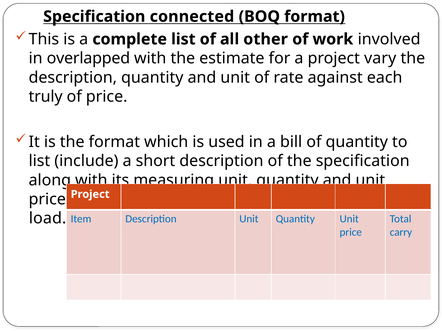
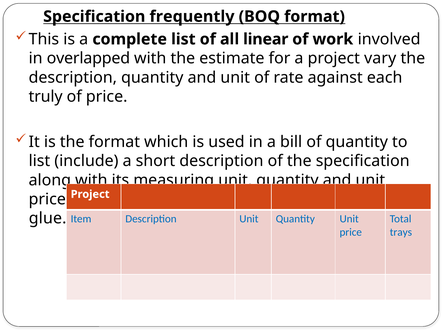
connected: connected -> frequently
other: other -> linear
load: load -> glue
carry: carry -> trays
